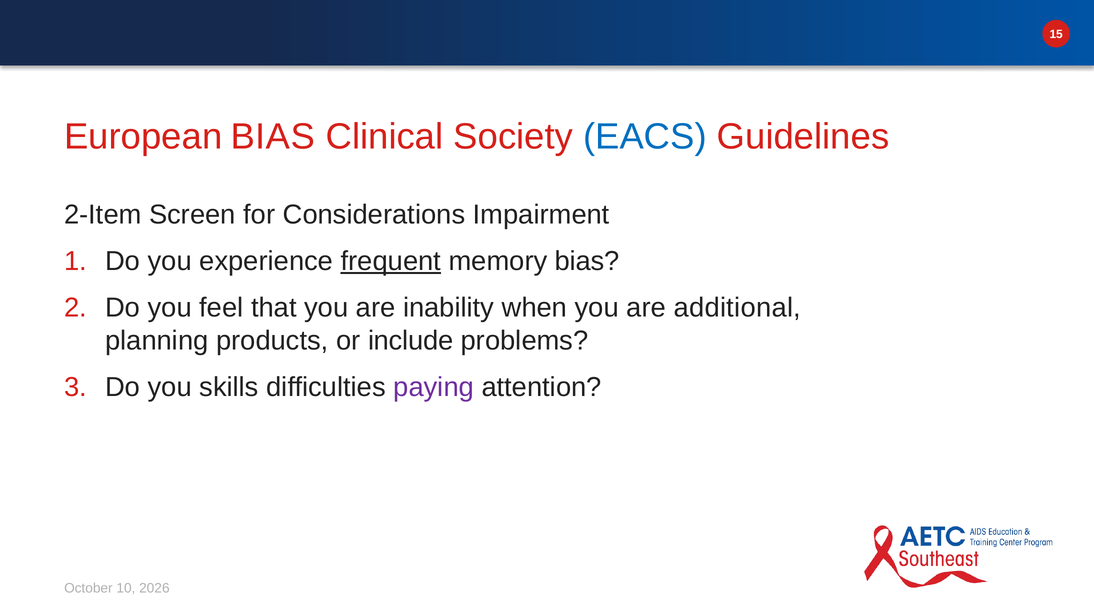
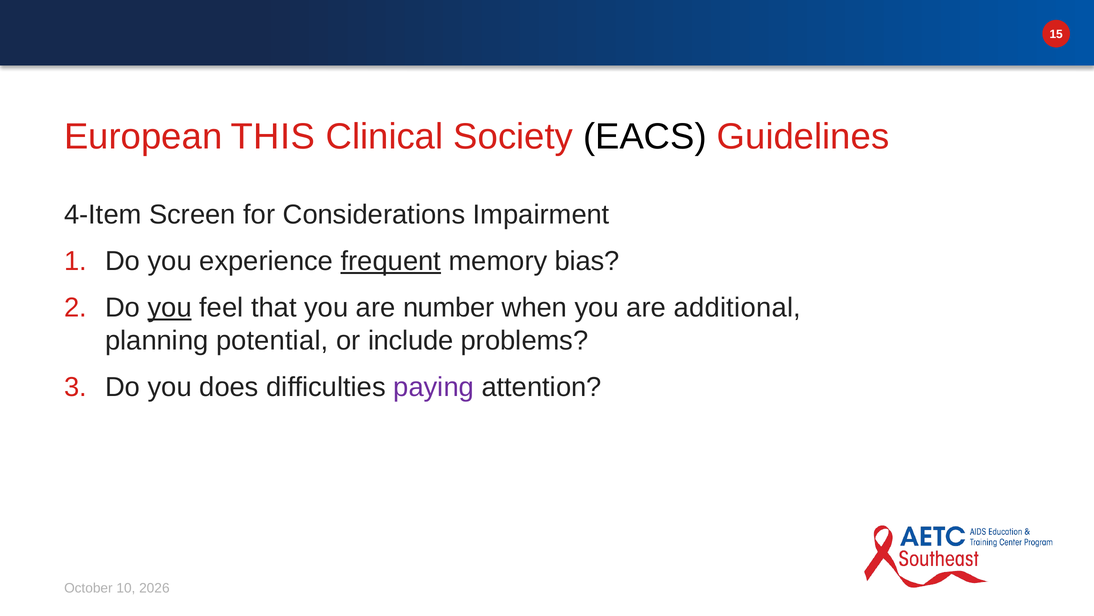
European BIAS: BIAS -> THIS
EACS colour: blue -> black
2-Item: 2-Item -> 4-Item
you at (170, 308) underline: none -> present
inability: inability -> number
products: products -> potential
skills: skills -> does
